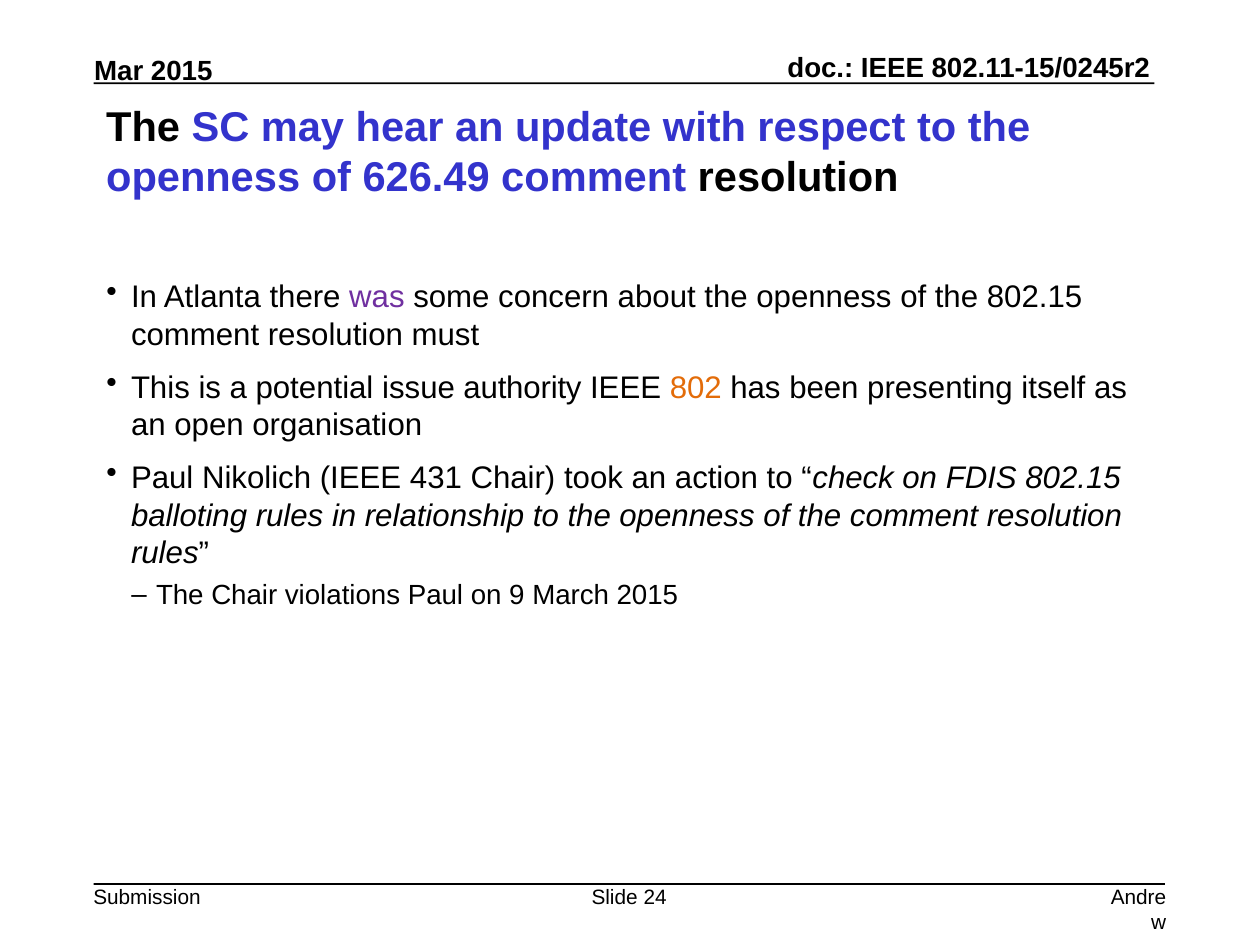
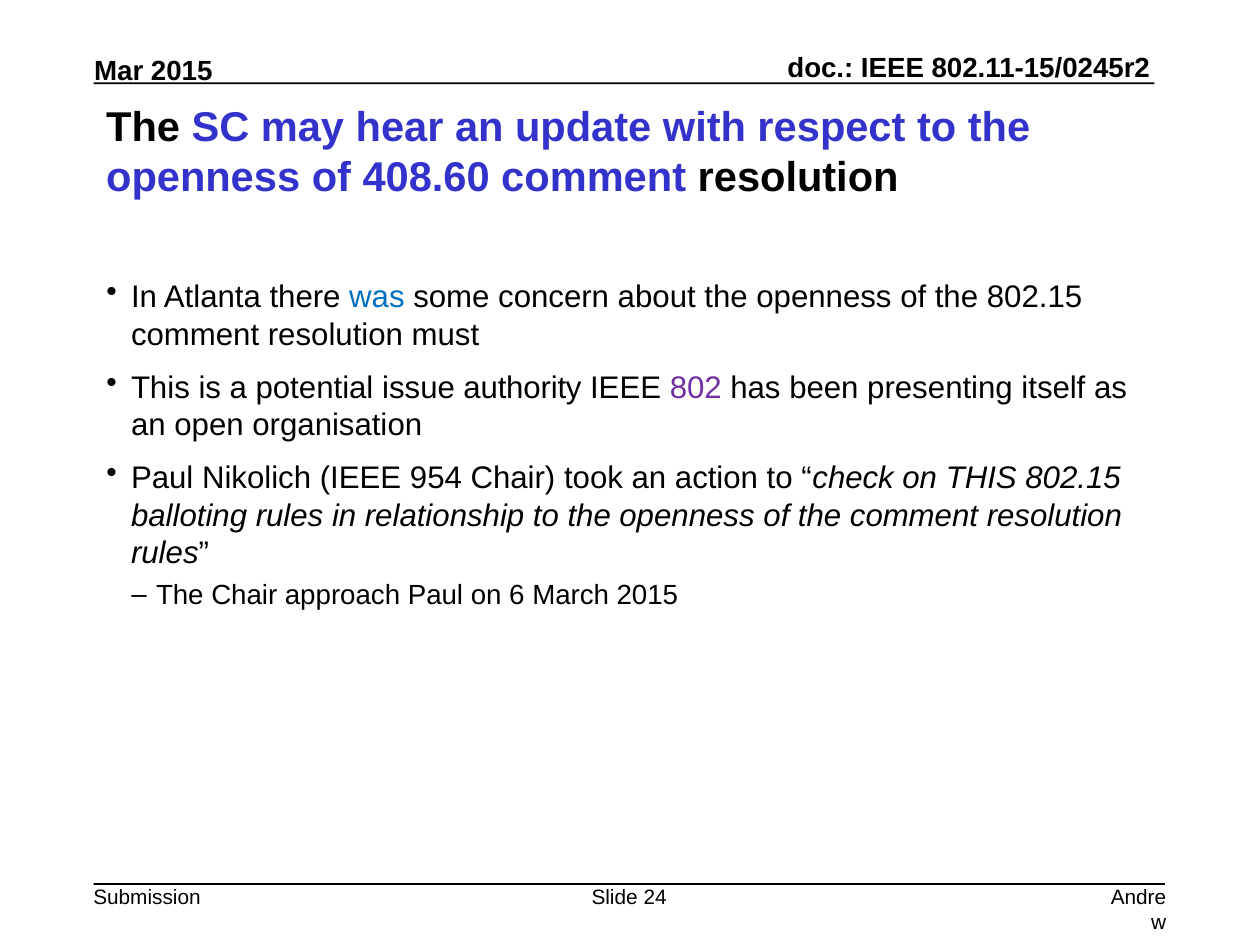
626.49: 626.49 -> 408.60
was colour: purple -> blue
802 colour: orange -> purple
431: 431 -> 954
on FDIS: FDIS -> THIS
violations: violations -> approach
9: 9 -> 6
